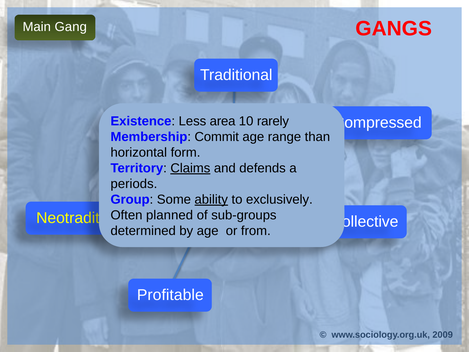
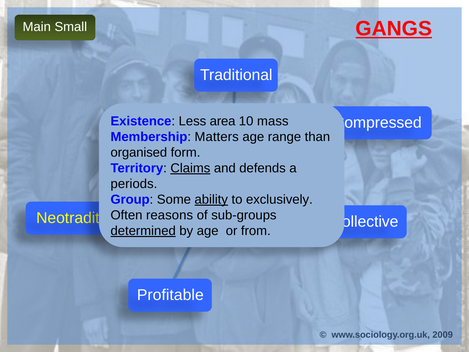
GANGS at (394, 29) underline: none -> present
Gang: Gang -> Small
rarely: rarely -> mass
Commit: Commit -> Matters
horizontal: horizontal -> organised
planned: planned -> reasons
determined underline: none -> present
